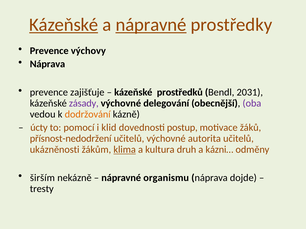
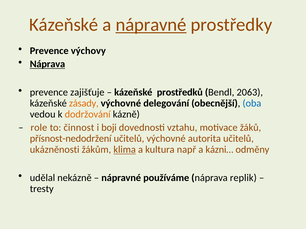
Kázeňské at (64, 25) underline: present -> none
Náprava at (47, 64) underline: none -> present
2031: 2031 -> 2063
zásady colour: purple -> orange
oba colour: purple -> blue
úcty: úcty -> role
pomocí: pomocí -> činnost
klid: klid -> boji
postup: postup -> vztahu
druh: druh -> např
širším: širším -> udělal
organismu: organismu -> používáme
dojde: dojde -> replik
